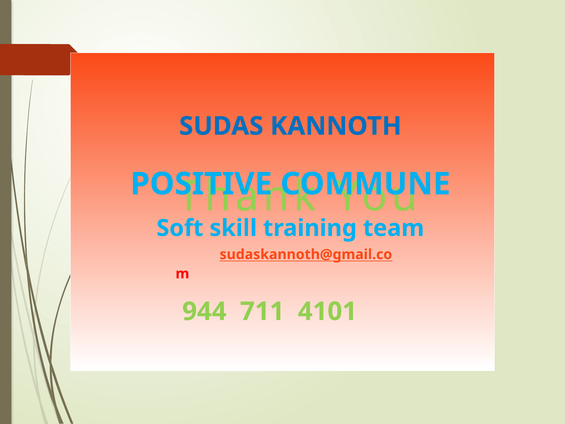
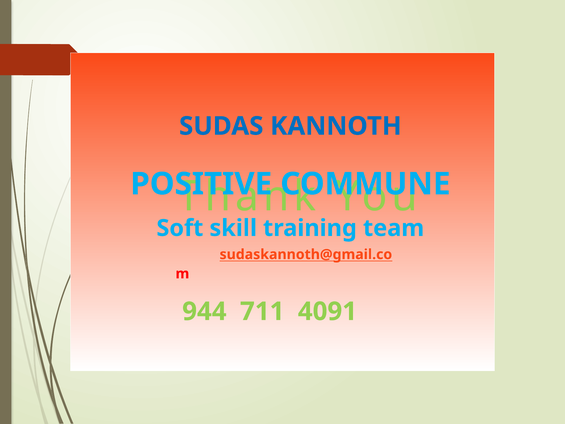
4101: 4101 -> 4091
